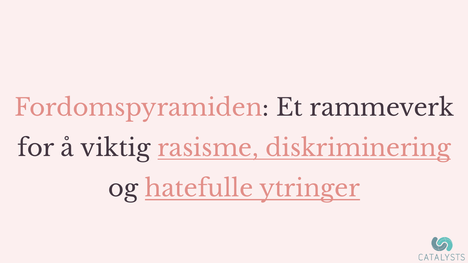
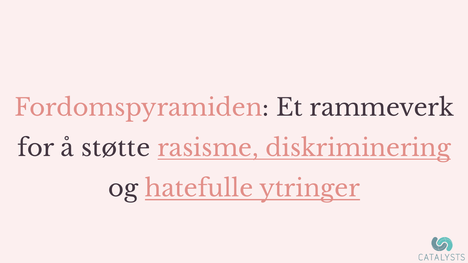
viktig: viktig -> støtte
